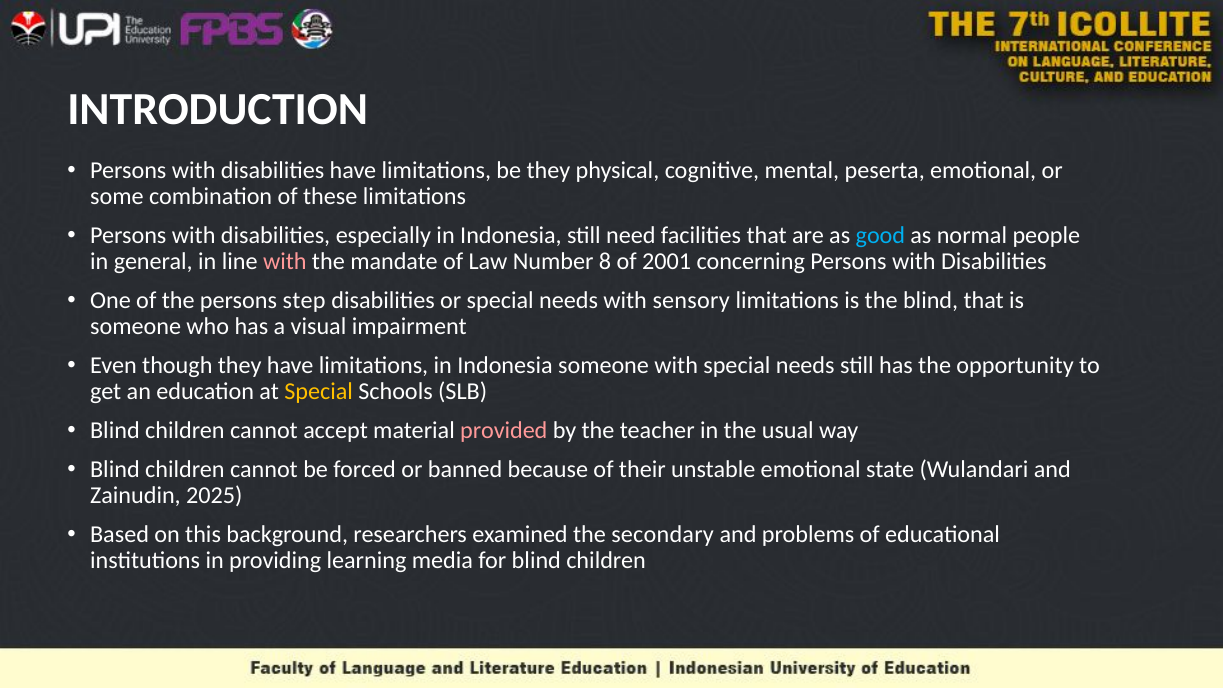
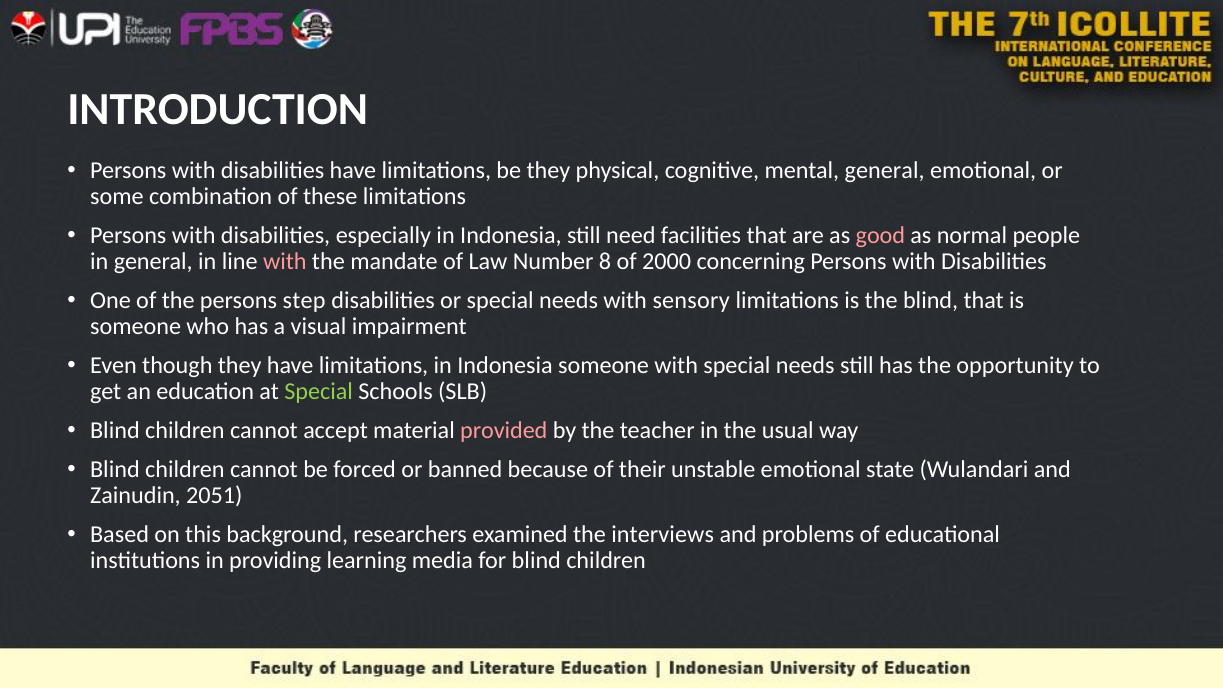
mental peserta: peserta -> general
good colour: light blue -> pink
2001: 2001 -> 2000
Special at (319, 391) colour: yellow -> light green
2025: 2025 -> 2051
secondary: secondary -> interviews
